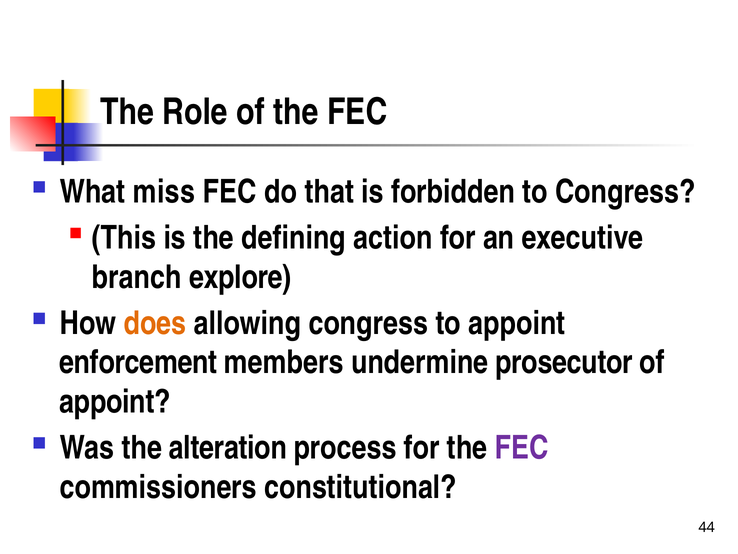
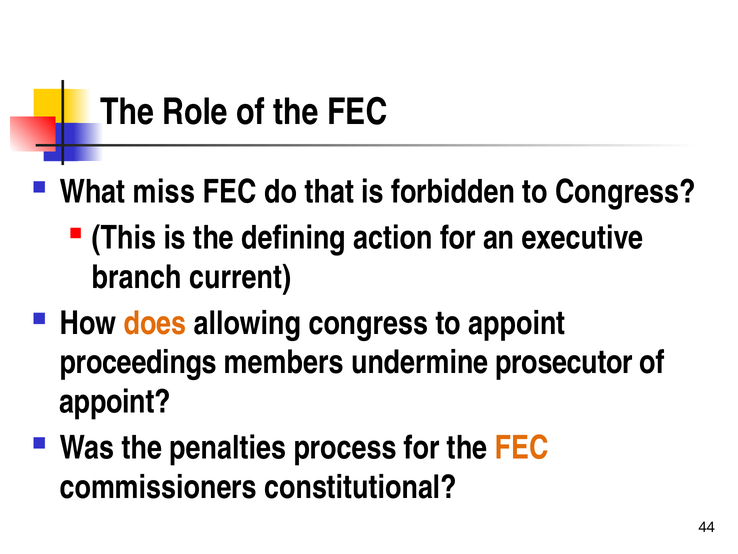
explore: explore -> current
enforcement: enforcement -> proceedings
alteration: alteration -> penalties
FEC at (522, 448) colour: purple -> orange
